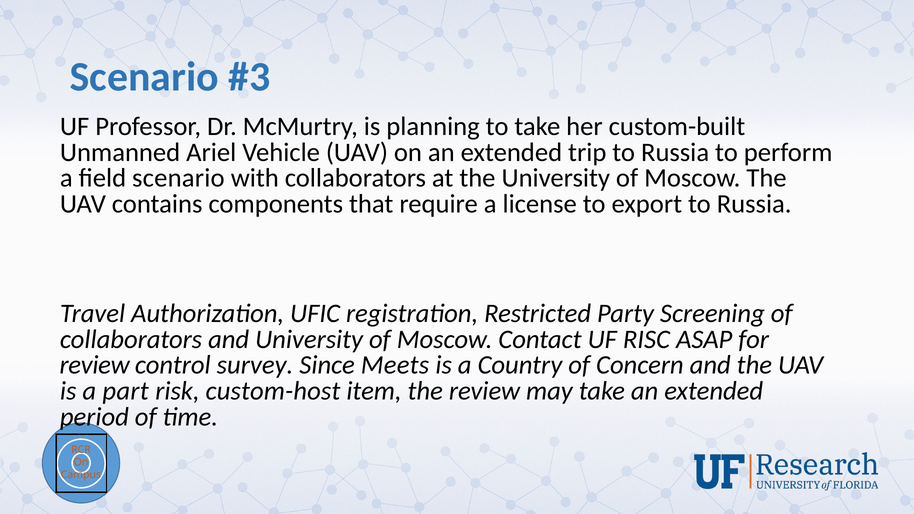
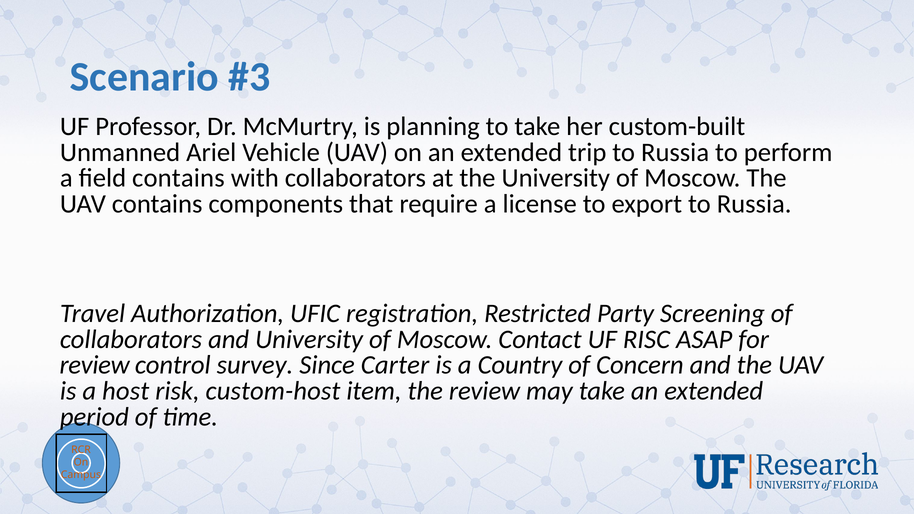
field scenario: scenario -> contains
Meets: Meets -> Carter
part: part -> host
